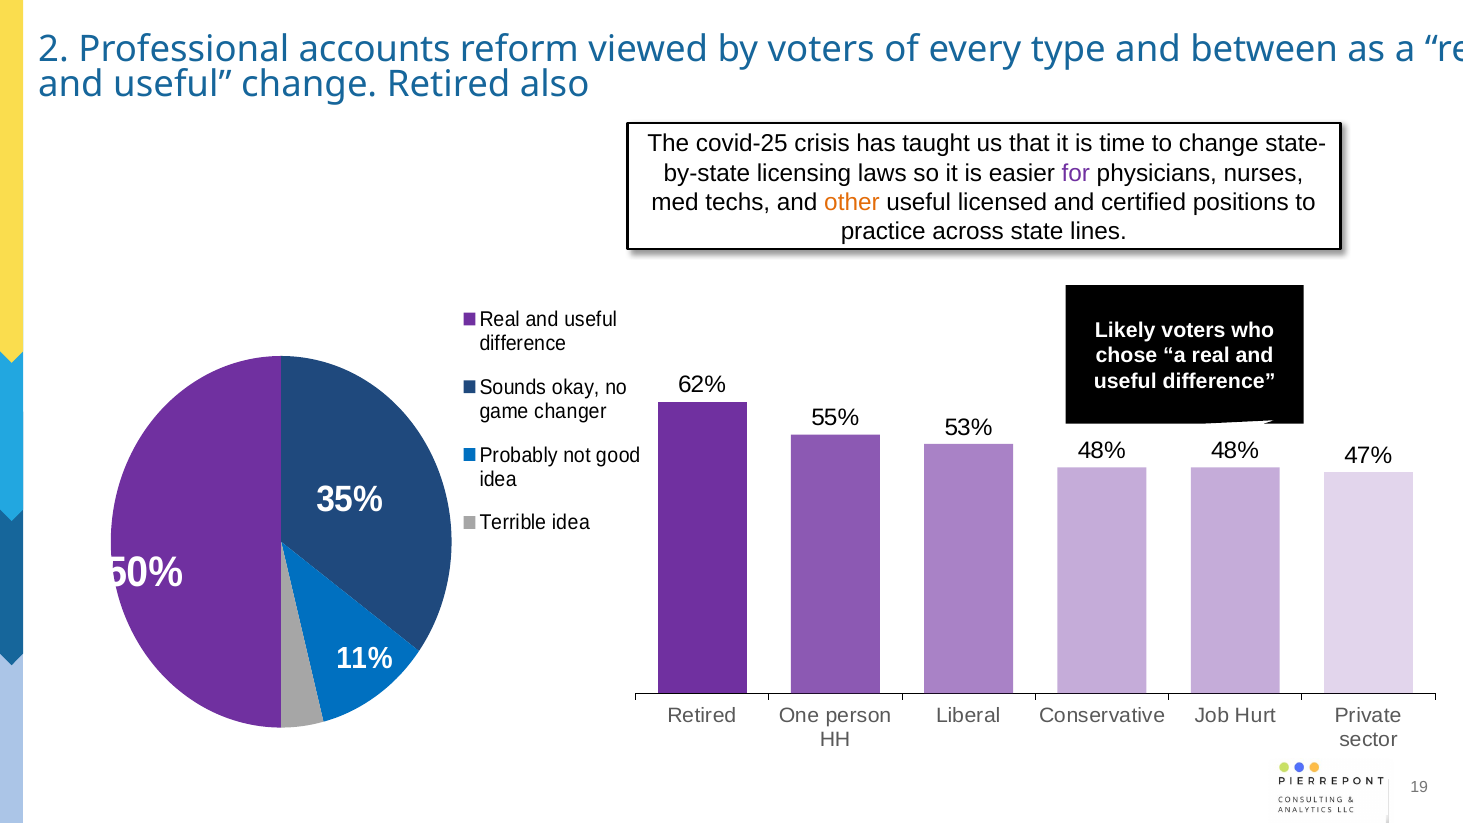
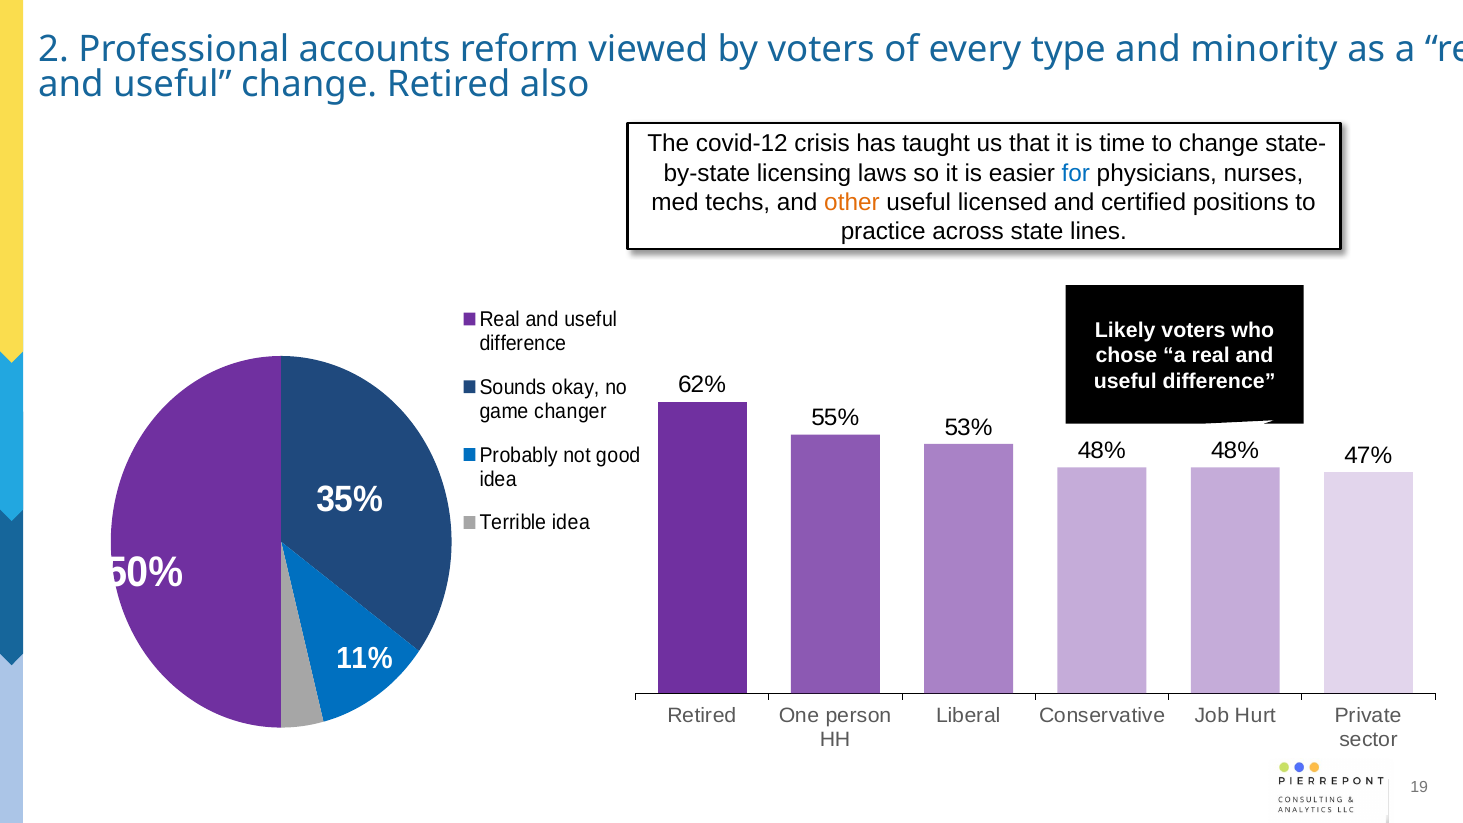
between: between -> minority
covid-25: covid-25 -> covid-12
for colour: purple -> blue
